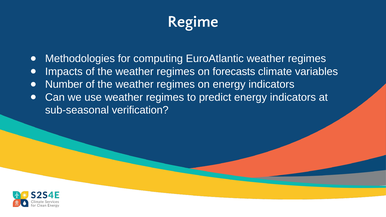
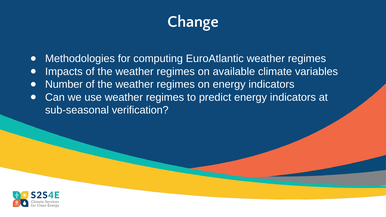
Regime: Regime -> Change
forecasts: forecasts -> available
